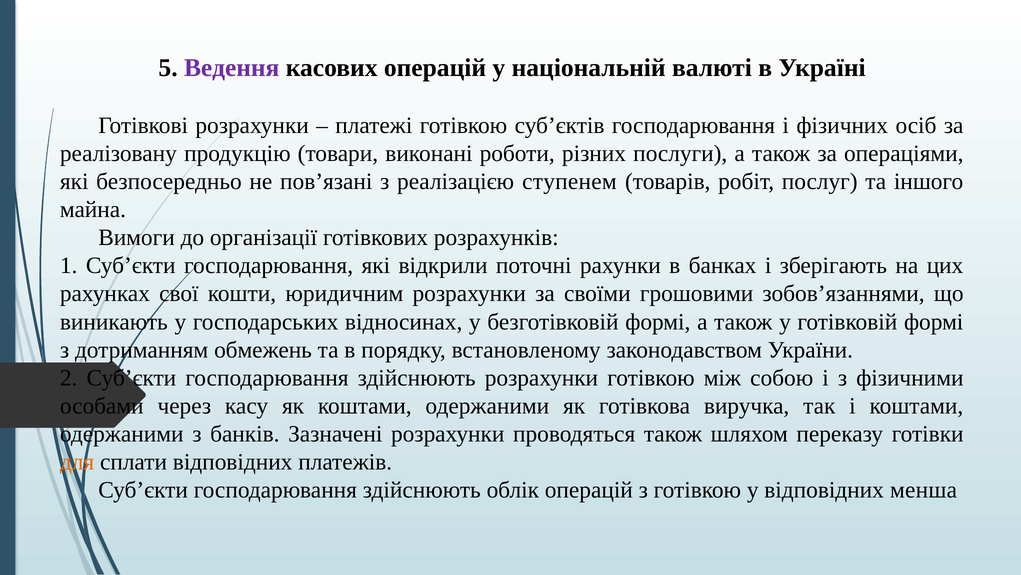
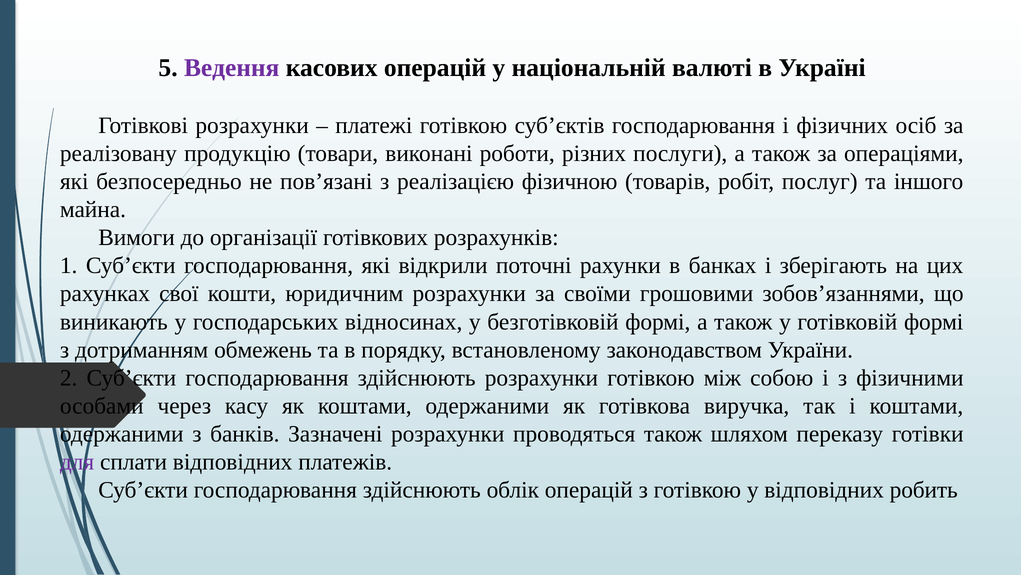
ступенем: ступенем -> фізичною
для colour: orange -> purple
менша: менша -> робить
